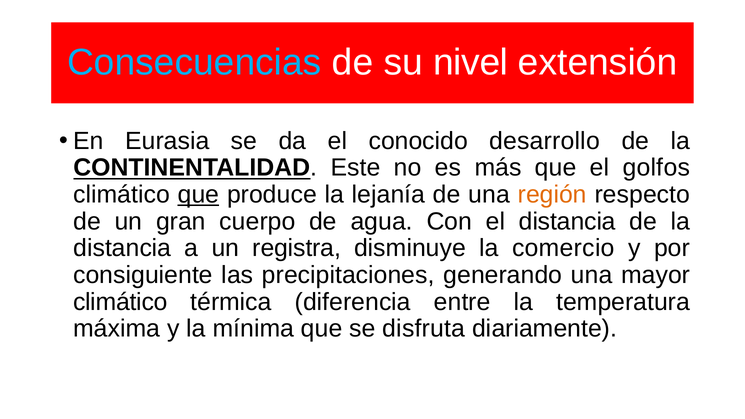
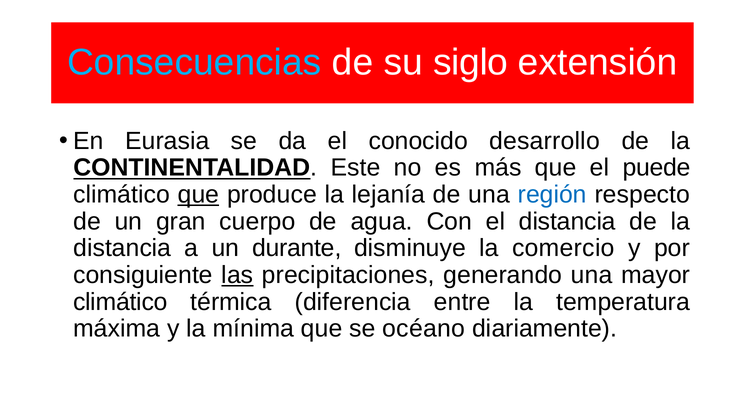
nivel: nivel -> siglo
golfos: golfos -> puede
región colour: orange -> blue
registra: registra -> durante
las underline: none -> present
disfruta: disfruta -> océano
